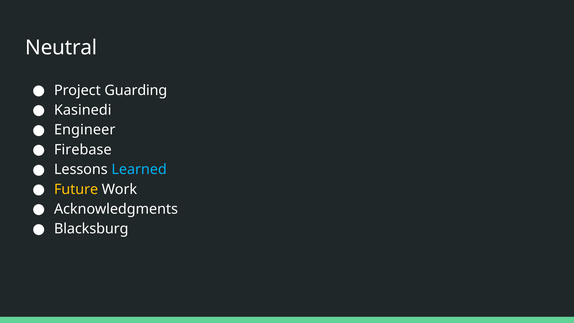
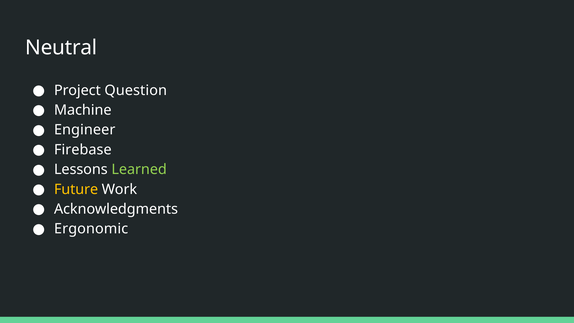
Guarding: Guarding -> Question
Kasinedi: Kasinedi -> Machine
Learned colour: light blue -> light green
Blacksburg: Blacksburg -> Ergonomic
